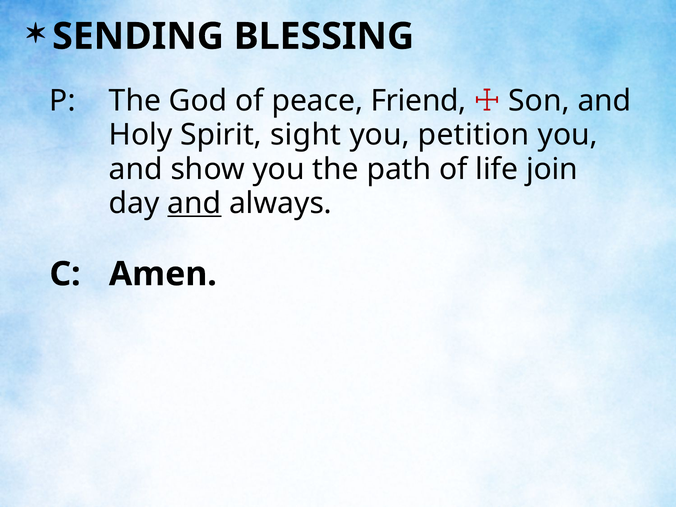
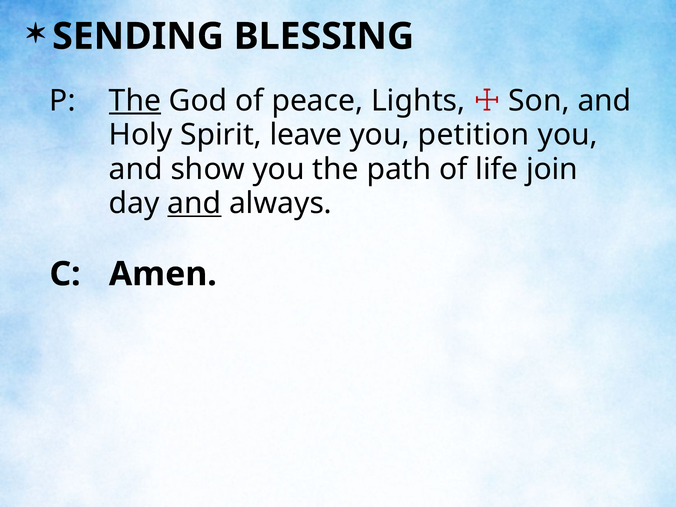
The at (135, 101) underline: none -> present
Friend: Friend -> Lights
sight: sight -> leave
